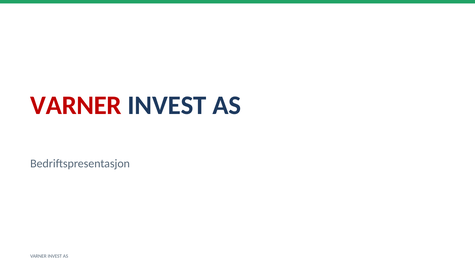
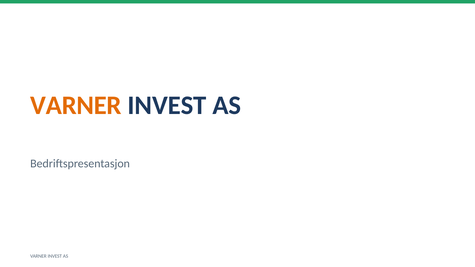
VARNER at (76, 105) colour: red -> orange
